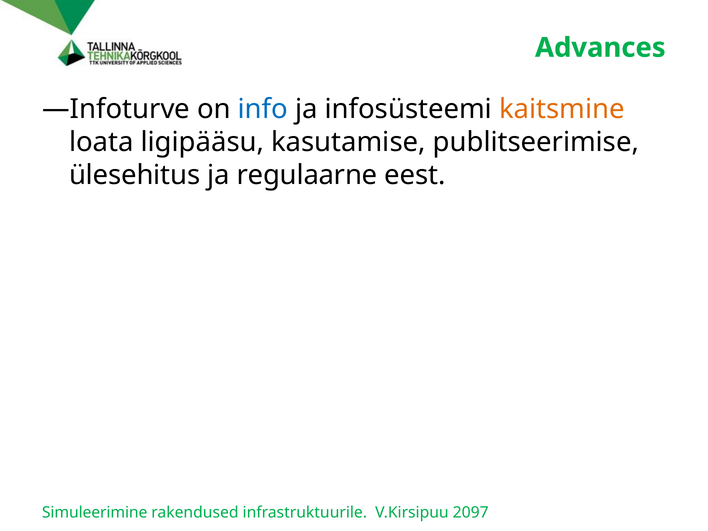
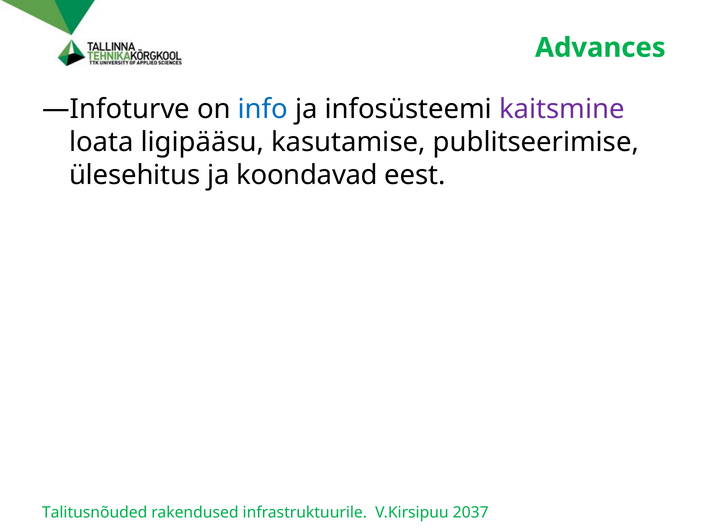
kaitsmine colour: orange -> purple
regulaarne: regulaarne -> koondavad
Simuleerimine: Simuleerimine -> Talitusnõuded
2097: 2097 -> 2037
